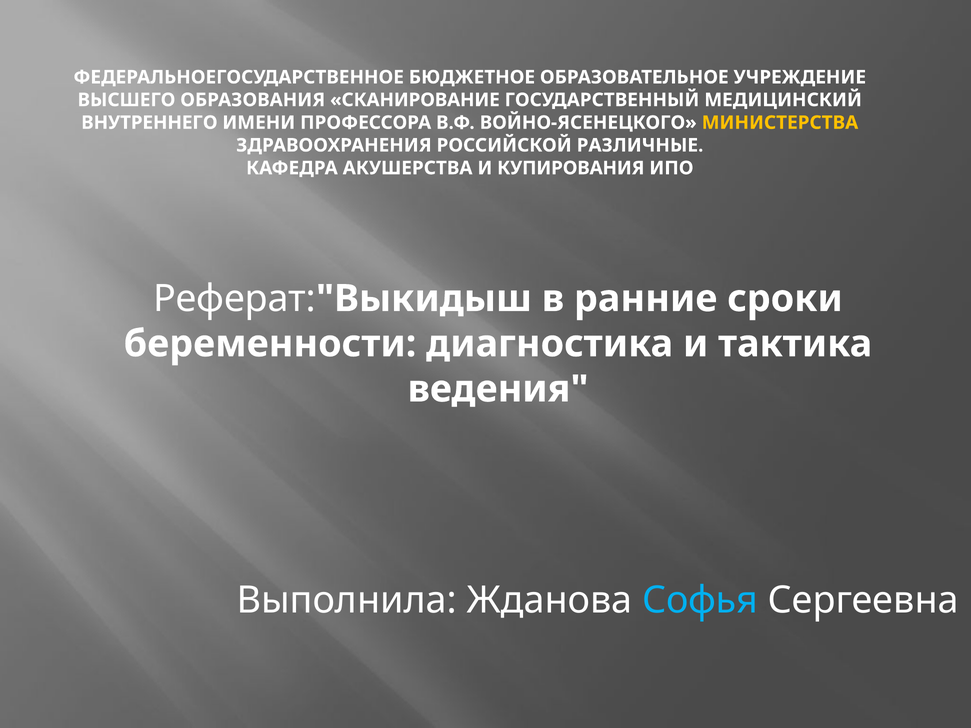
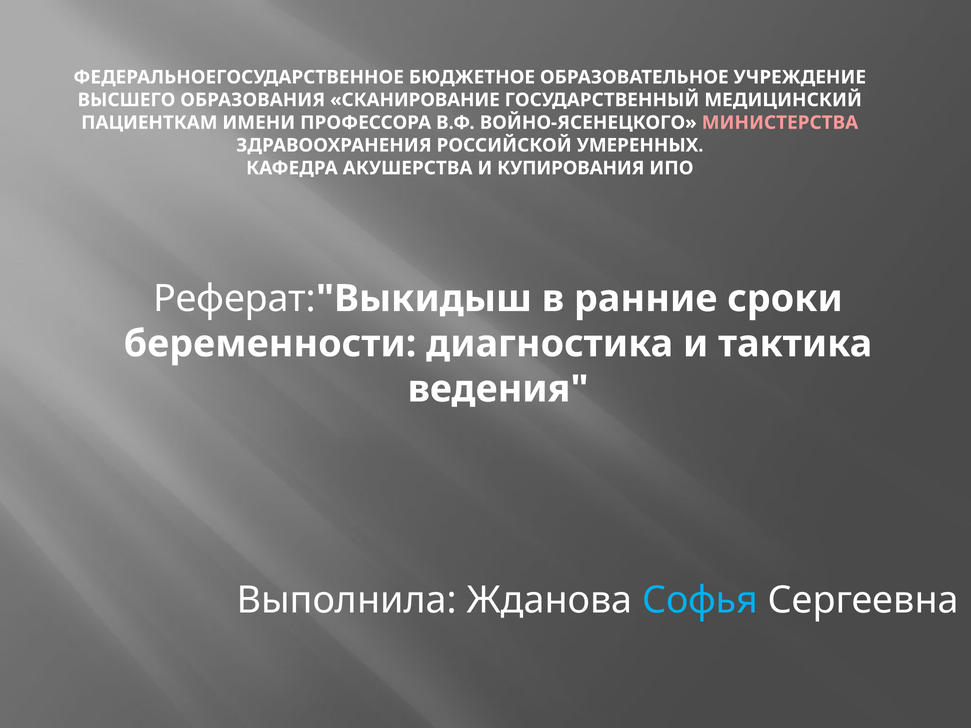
ВНУТРЕННЕГО: ВНУТРЕННЕГО -> ПАЦИЕНТКАМ
МИНИСТЕРСТВА colour: yellow -> pink
РАЗЛИЧНЫЕ: РАЗЛИЧНЫЕ -> УМЕРЕННЫХ
